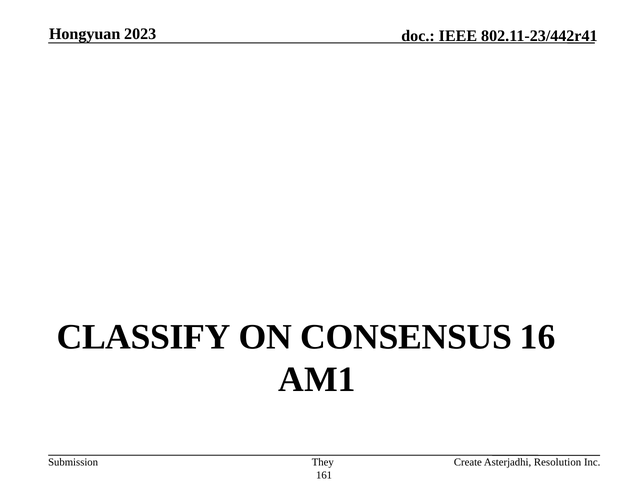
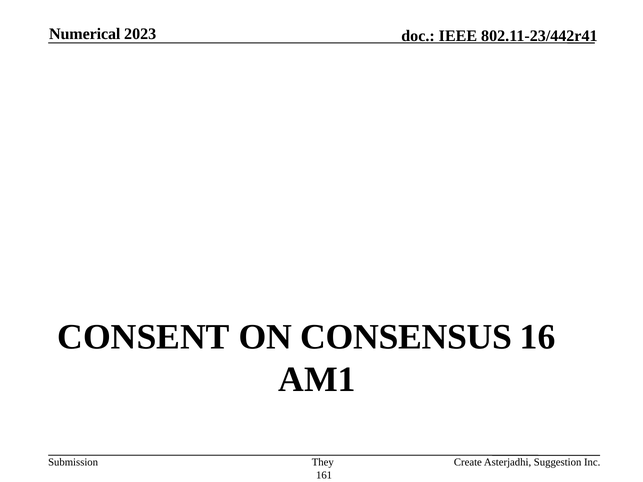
Hongyuan: Hongyuan -> Numerical
CLASSIFY: CLASSIFY -> CONSENT
Resolution: Resolution -> Suggestion
